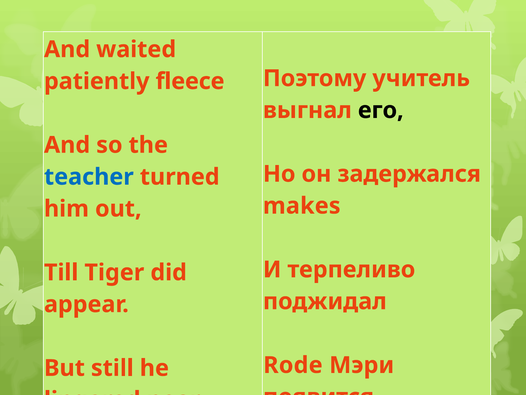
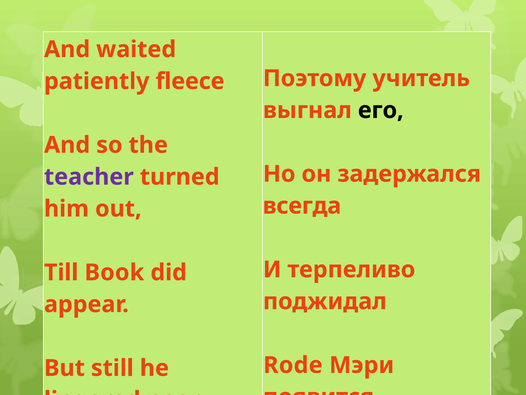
teacher colour: blue -> purple
makes: makes -> всегда
Tiger: Tiger -> Book
